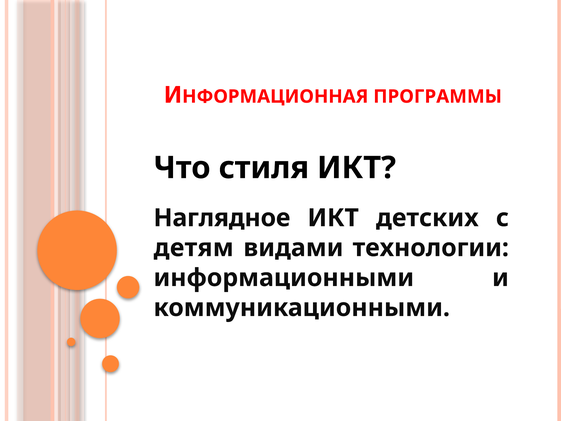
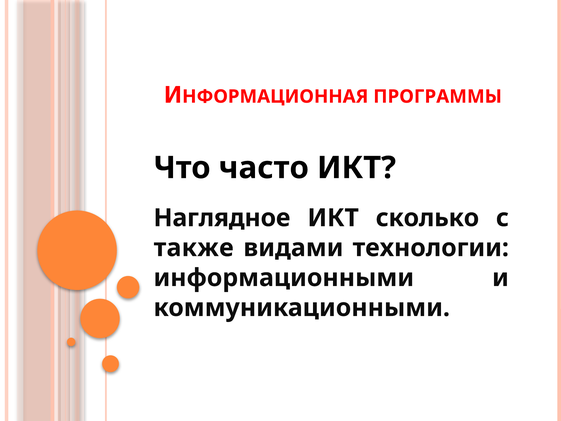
стиля: стиля -> часто
детских: детских -> сколько
детям: детям -> также
